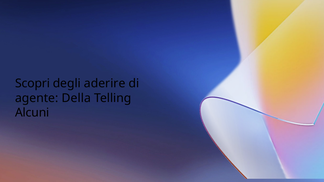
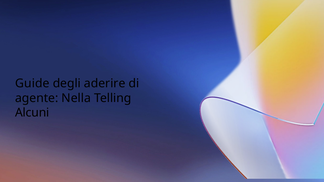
Scopri: Scopri -> Guide
Della: Della -> Nella
